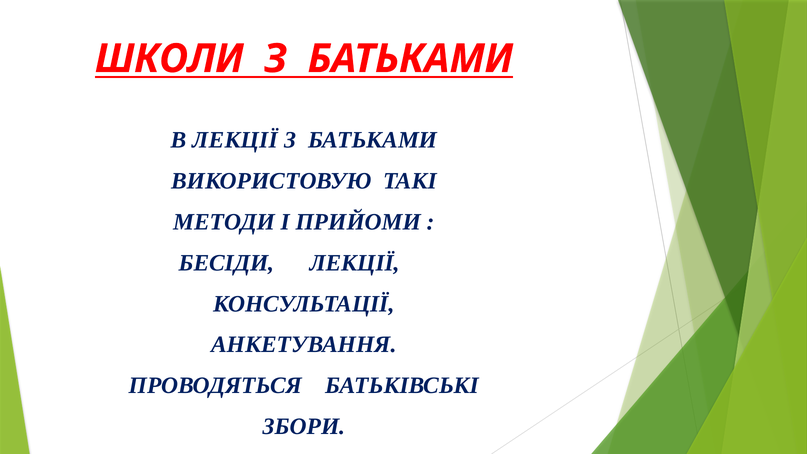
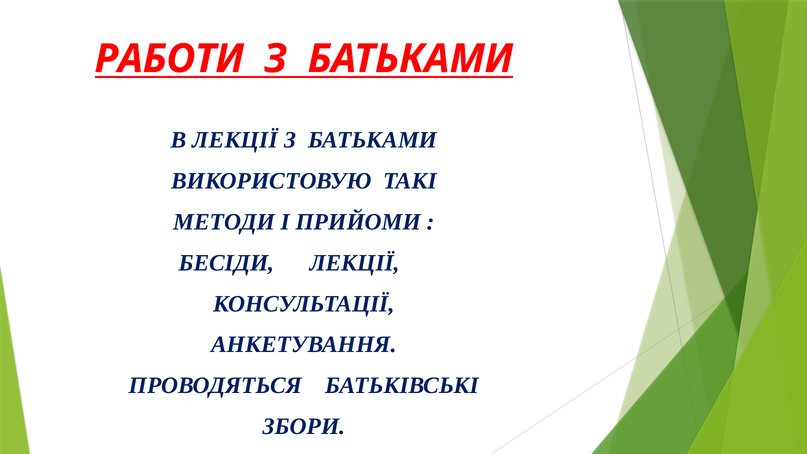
ШКОЛИ: ШКОЛИ -> РАБОТИ
